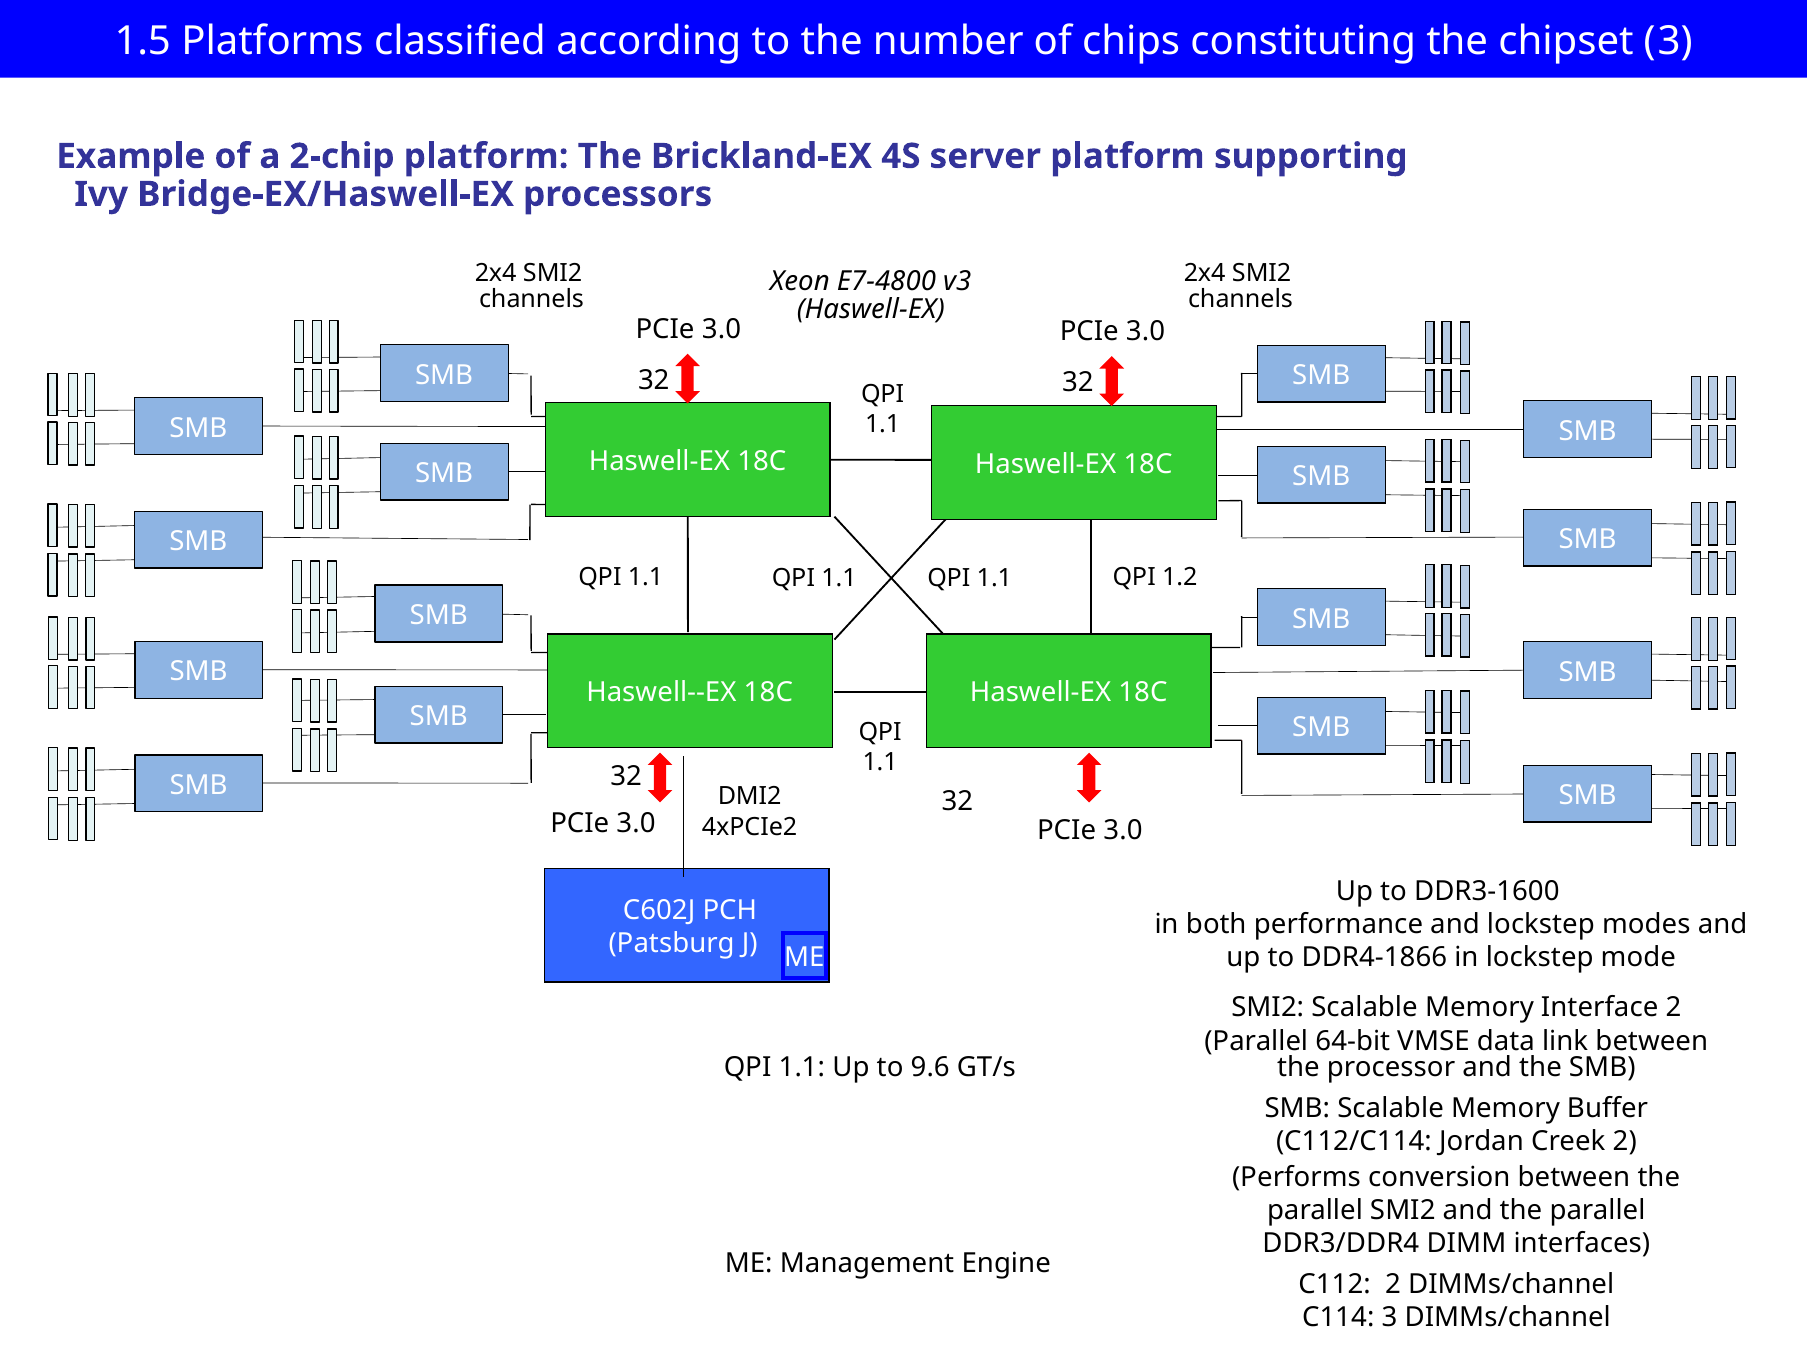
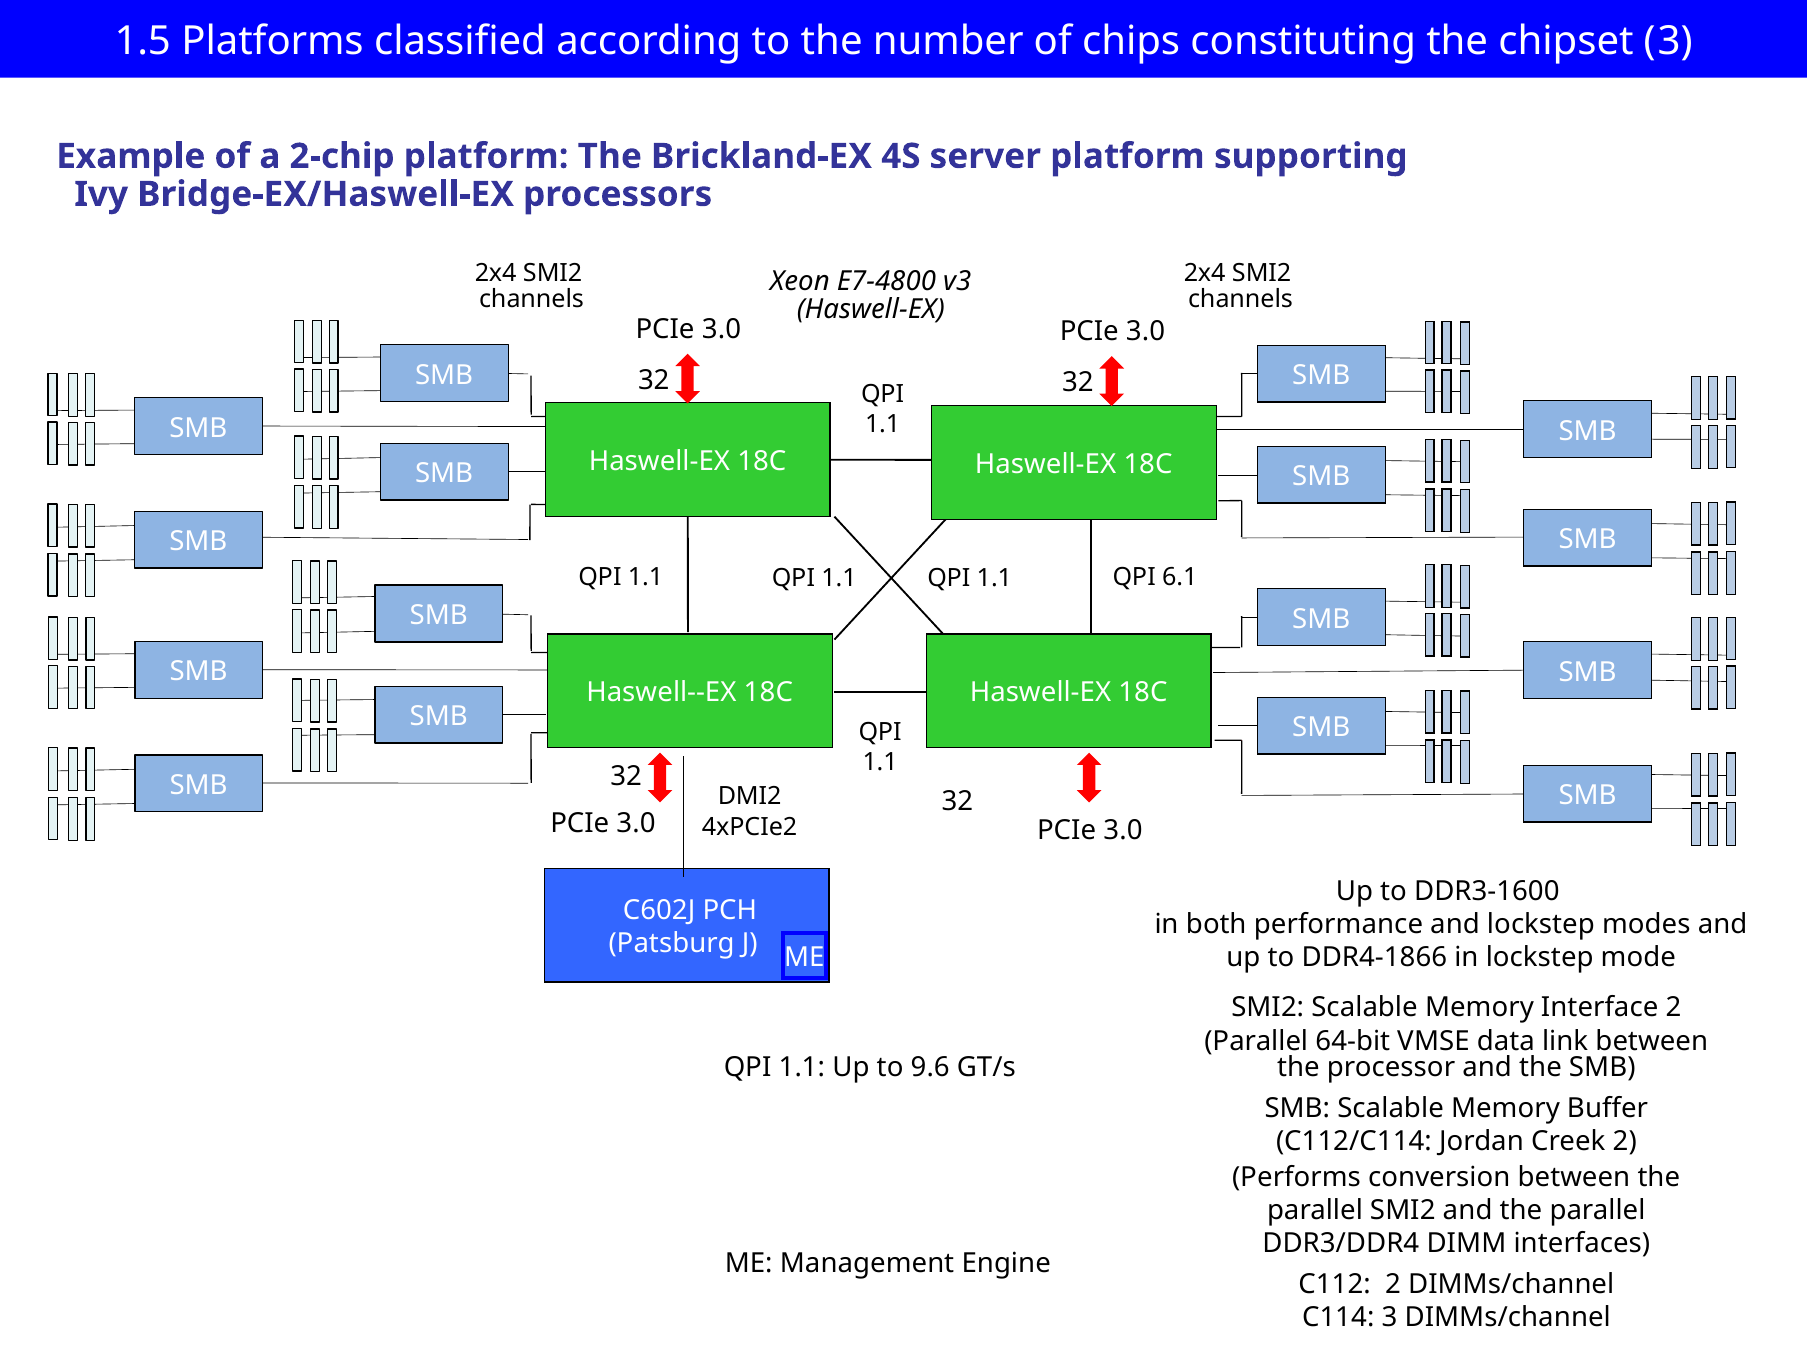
1.2: 1.2 -> 6.1
